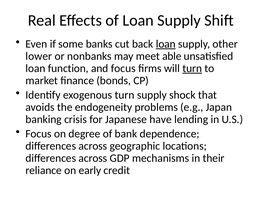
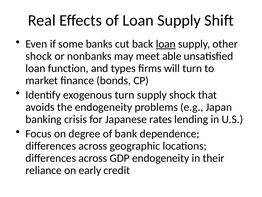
lower at (39, 56): lower -> shock
and focus: focus -> types
turn at (192, 68) underline: present -> none
have: have -> rates
GDP mechanisms: mechanisms -> endogeneity
